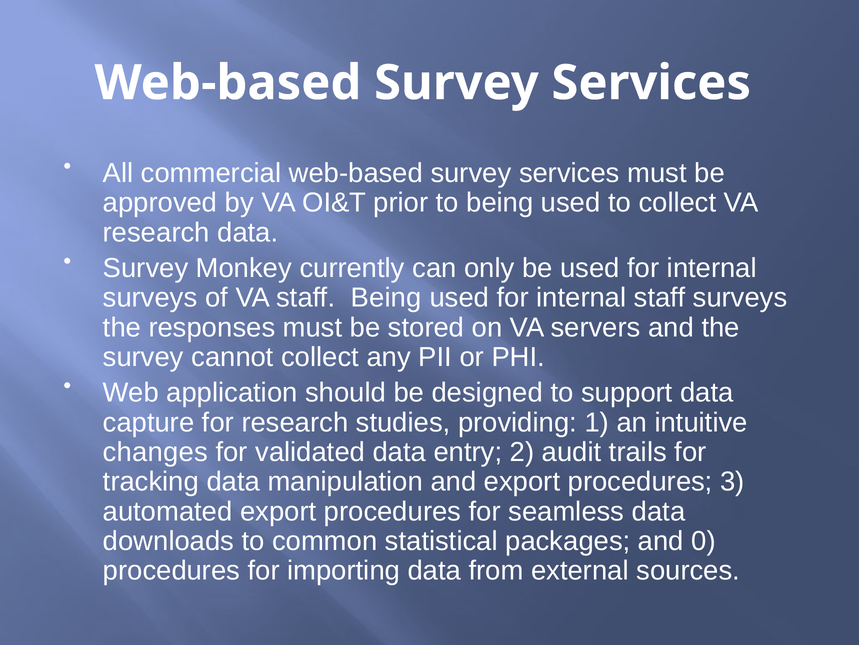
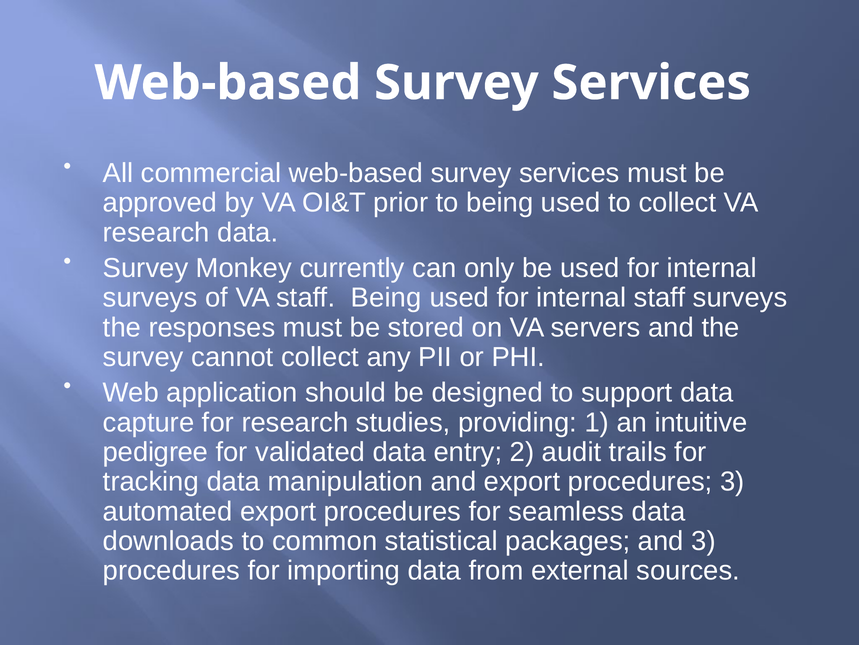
changes: changes -> pedigree
and 0: 0 -> 3
